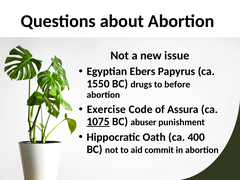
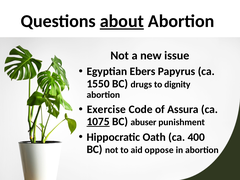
about underline: none -> present
before: before -> dignity
commit: commit -> oppose
